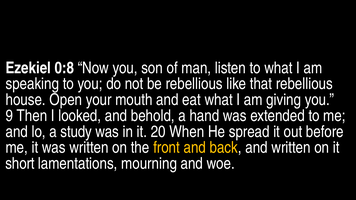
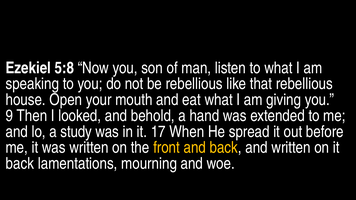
0:8: 0:8 -> 5:8
20: 20 -> 17
short at (20, 164): short -> back
